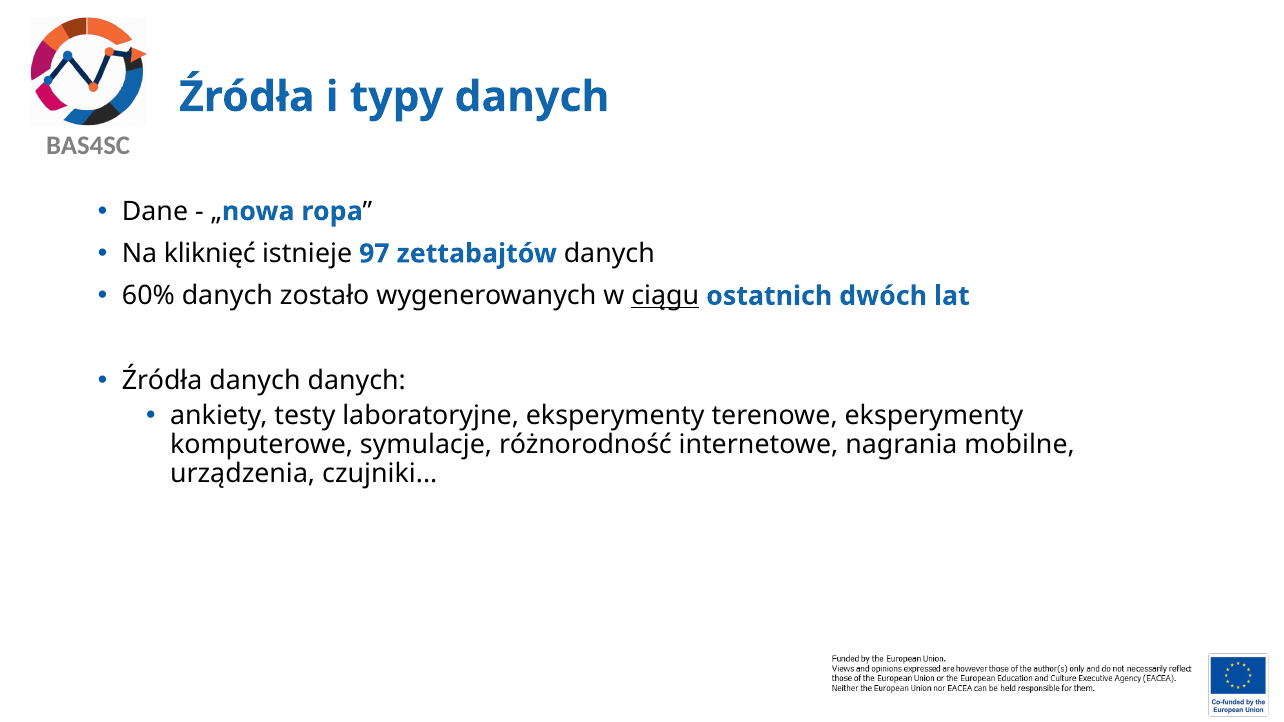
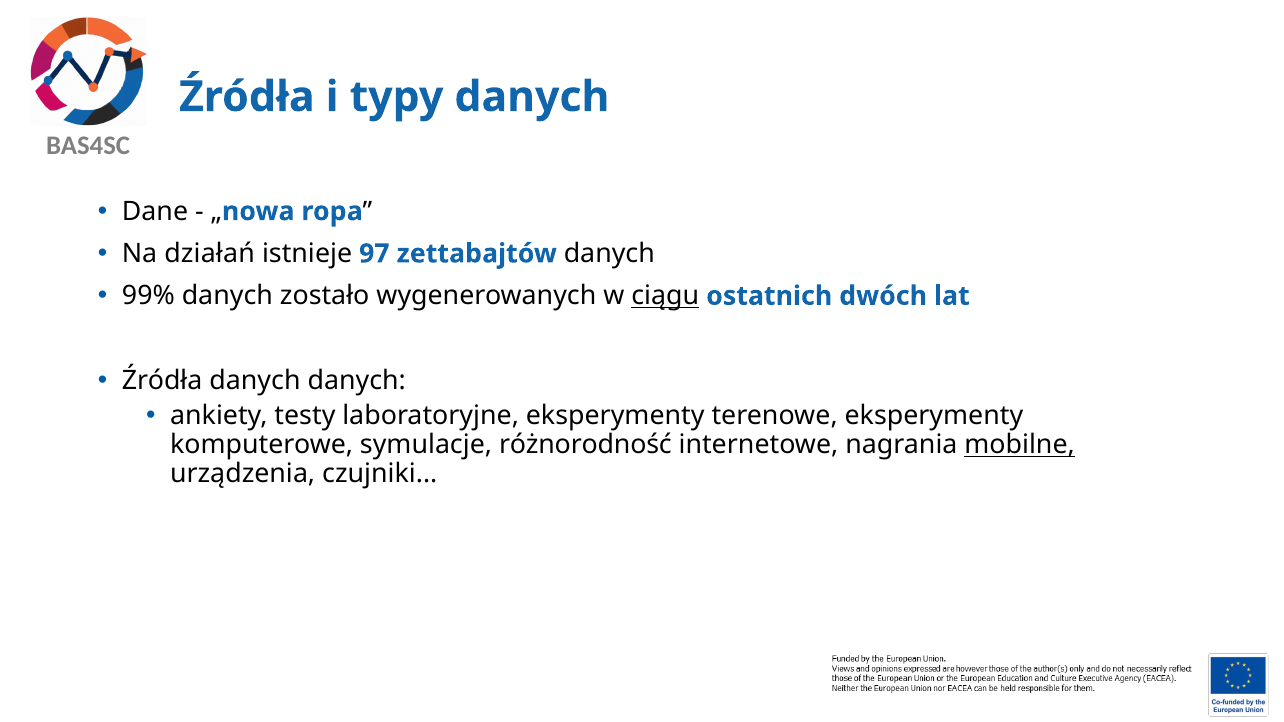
kliknięć: kliknięć -> działań
60%: 60% -> 99%
mobilne underline: none -> present
